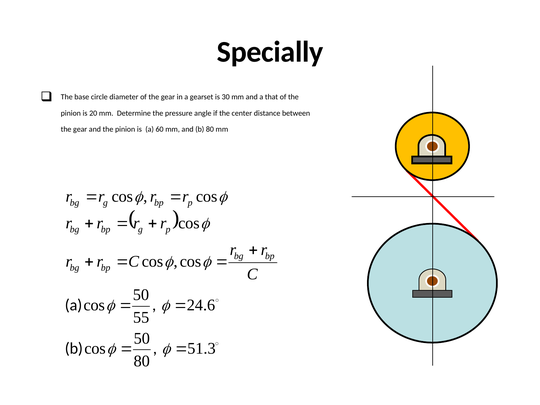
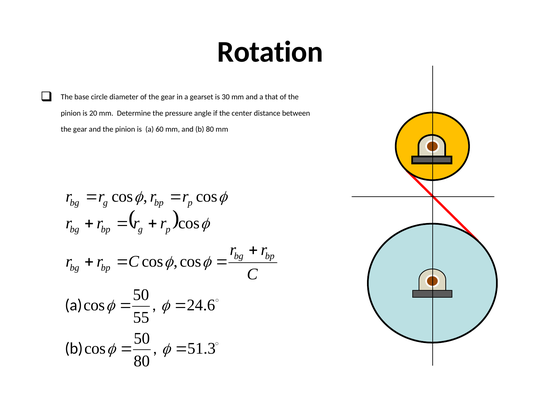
Specially: Specially -> Rotation
